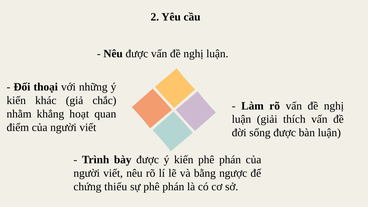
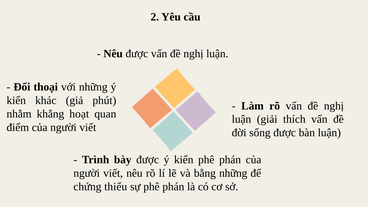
chắc: chắc -> phút
bằng ngược: ngược -> những
